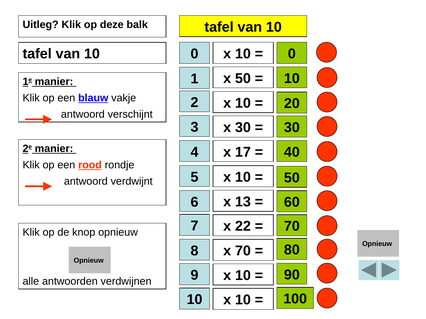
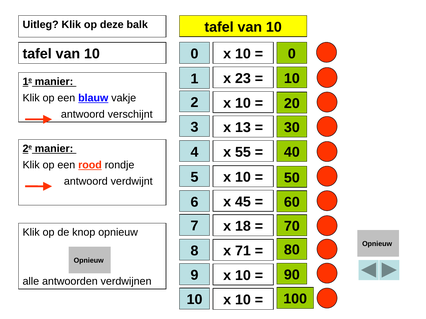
x 50: 50 -> 23
x 30: 30 -> 13
17: 17 -> 55
13: 13 -> 45
22: 22 -> 18
x 70: 70 -> 71
